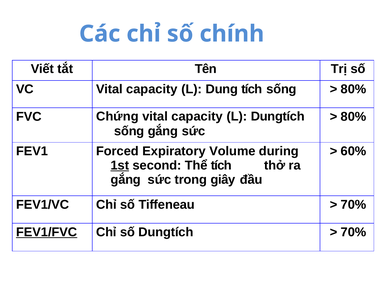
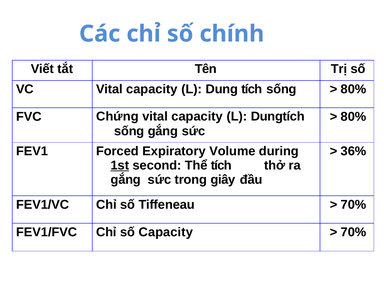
60%: 60% -> 36%
FEV1/FVC underline: present -> none
số Dungtích: Dungtích -> Capacity
